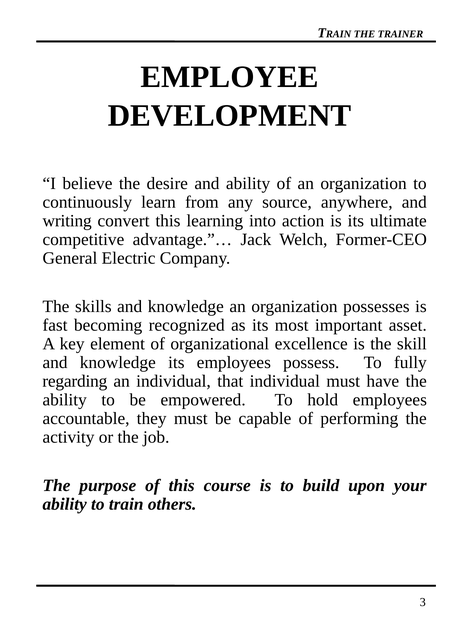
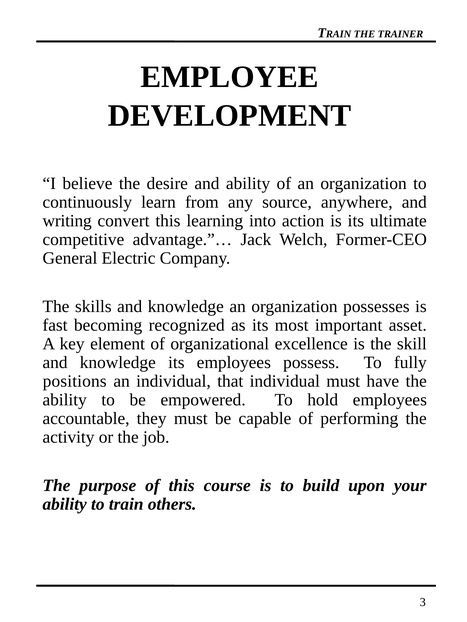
regarding: regarding -> positions
